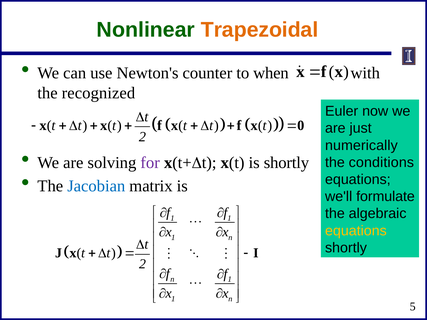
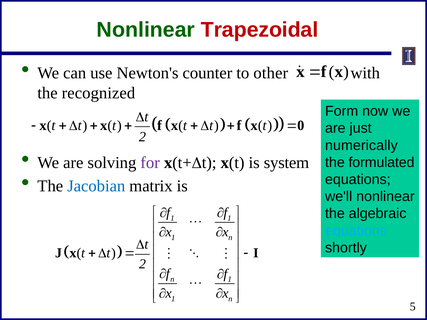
Trapezoidal colour: orange -> red
when: when -> other
Euler: Euler -> Form
is shortly: shortly -> system
conditions: conditions -> formulated
we'll formulate: formulate -> nonlinear
equations at (356, 231) colour: yellow -> light blue
